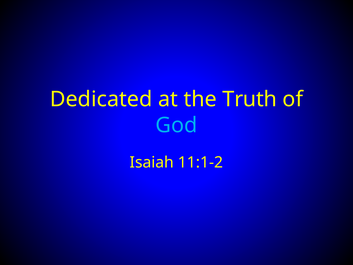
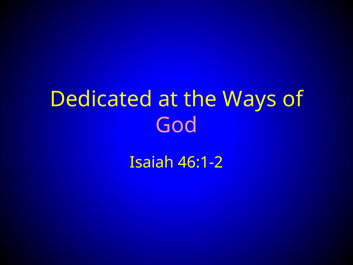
Truth: Truth -> Ways
God colour: light blue -> pink
11:1-2: 11:1-2 -> 46:1-2
